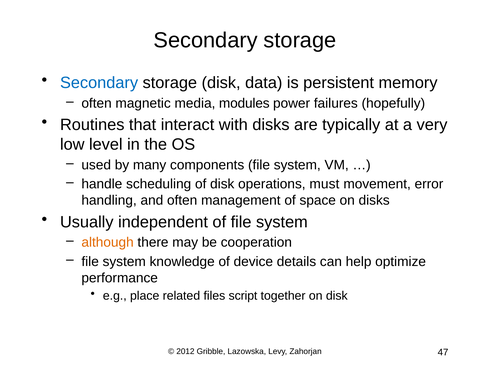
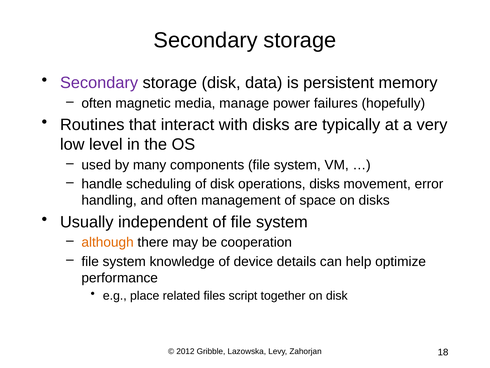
Secondary at (99, 83) colour: blue -> purple
modules: modules -> manage
operations must: must -> disks
47: 47 -> 18
